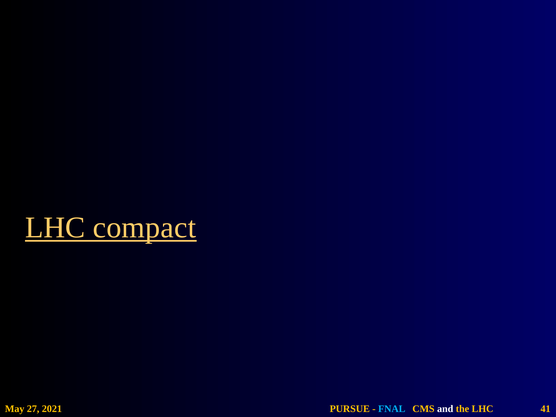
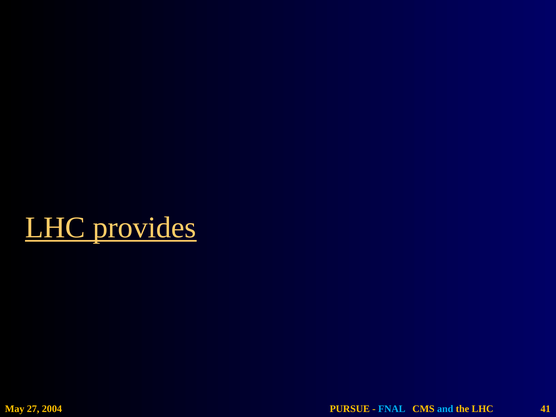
compact: compact -> provides
2021: 2021 -> 2004
and colour: white -> light blue
